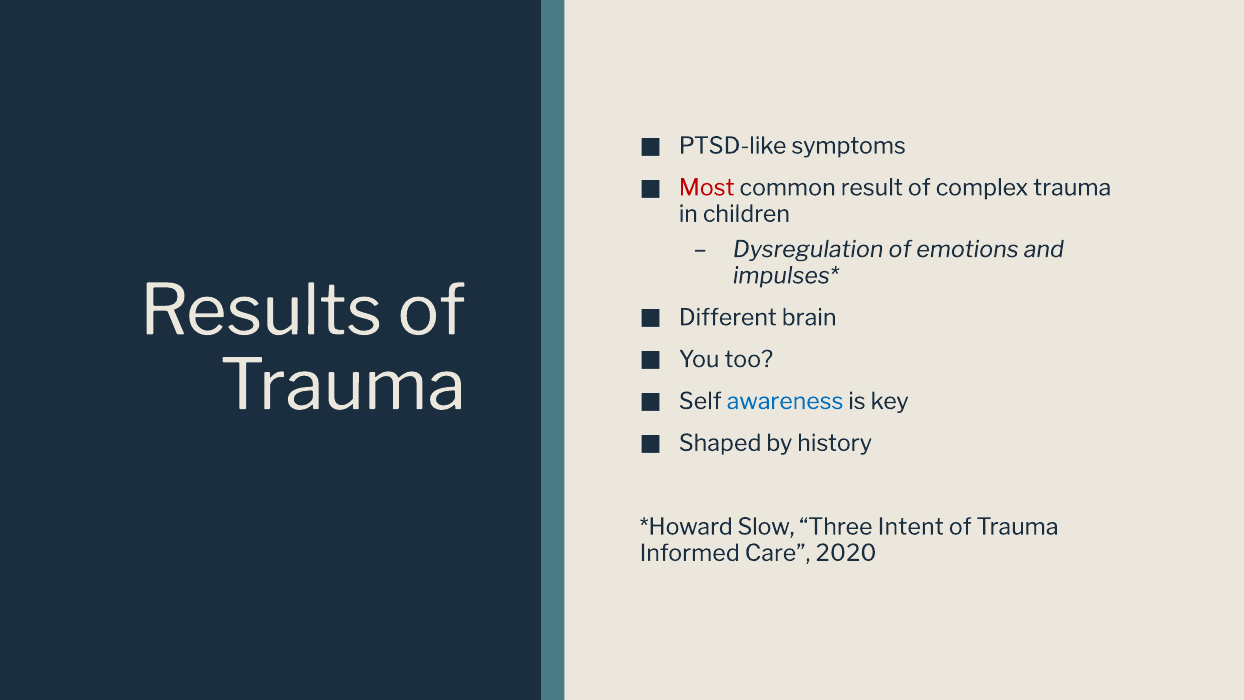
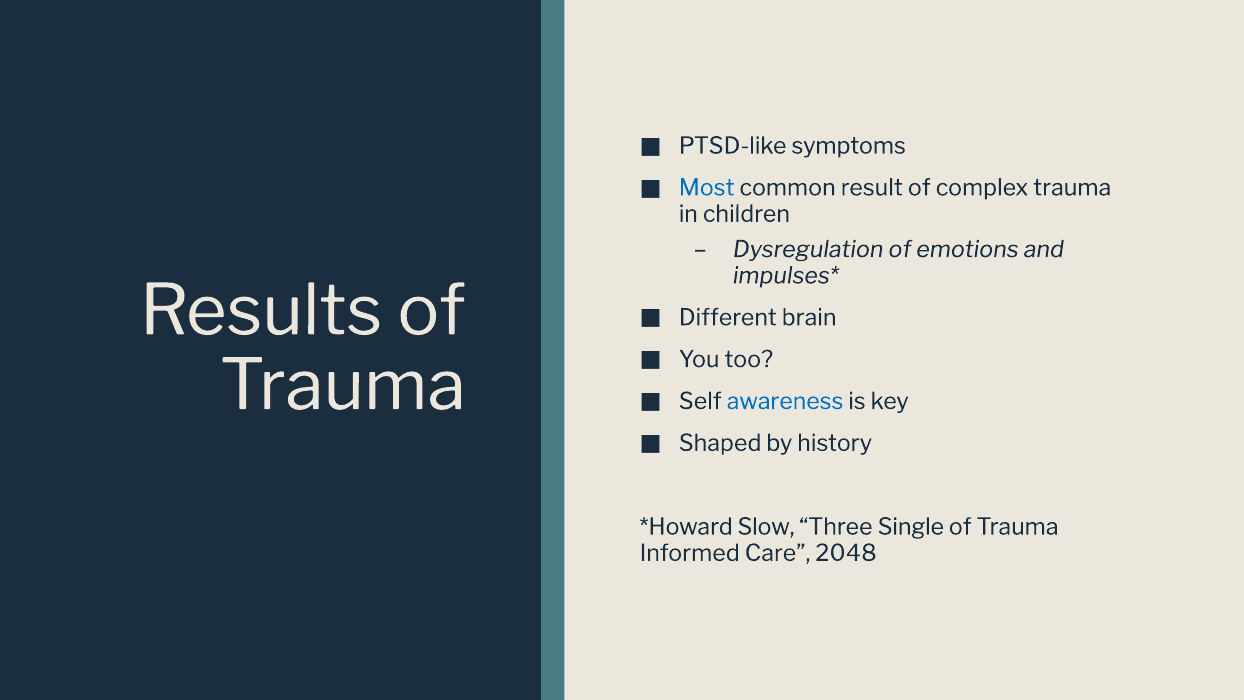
Most colour: red -> blue
Intent: Intent -> Single
2020: 2020 -> 2048
